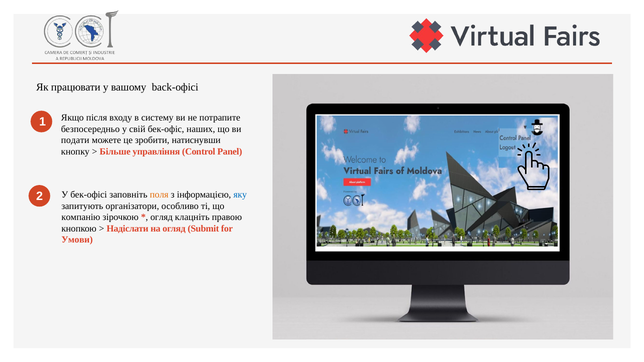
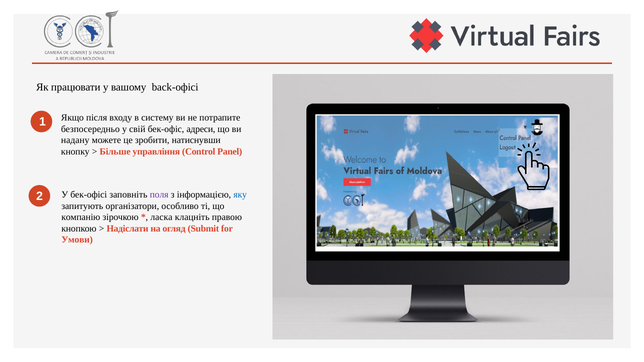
наших: наших -> адреси
подати: подати -> надану
поля colour: orange -> purple
огляд at (162, 217): огляд -> ласка
